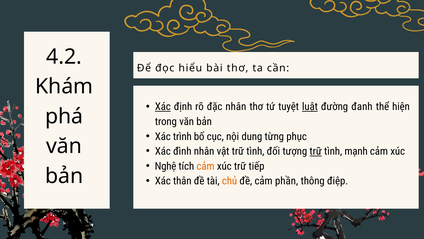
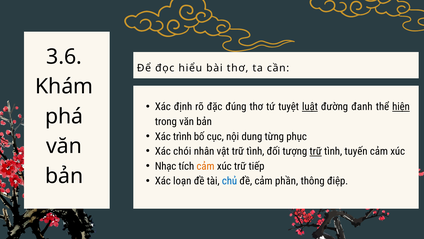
4.2: 4.2 -> 3.6
Xác at (163, 107) underline: present -> none
đặc nhân: nhân -> đúng
hiện underline: none -> present
đình: đình -> chói
mạnh: mạnh -> tuyến
Nghệ: Nghệ -> Nhạc
thân: thân -> loạn
chủ colour: orange -> blue
